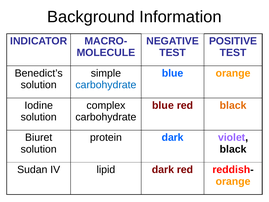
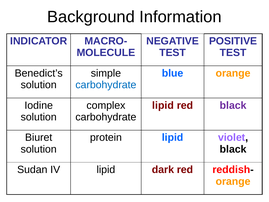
blue at (163, 105): blue -> lipid
black at (233, 105) colour: orange -> purple
protein dark: dark -> lipid
